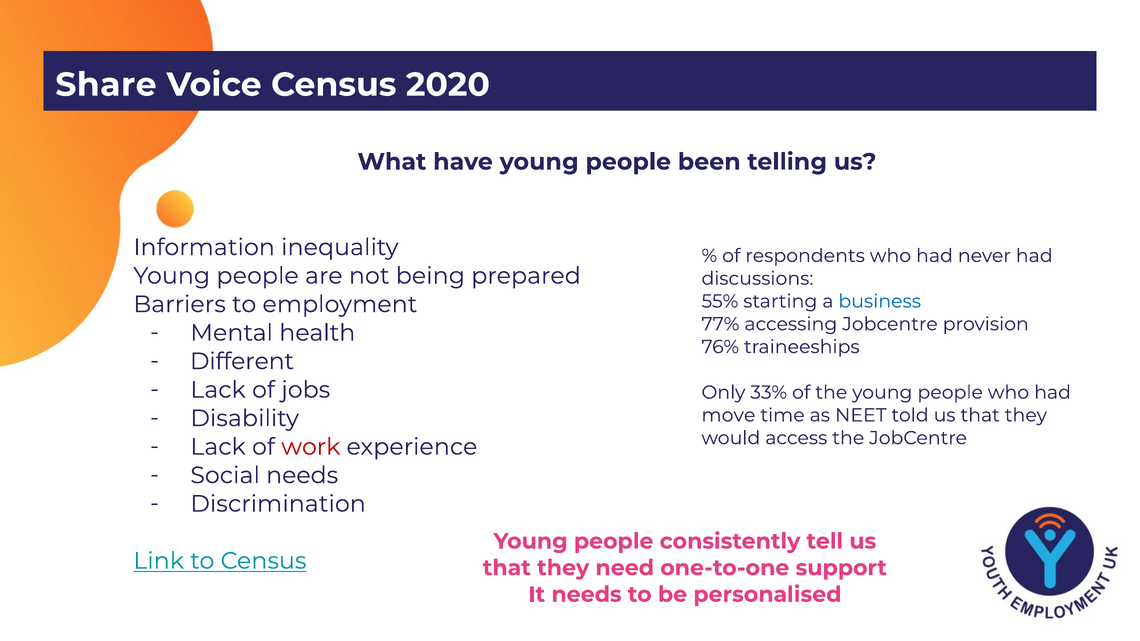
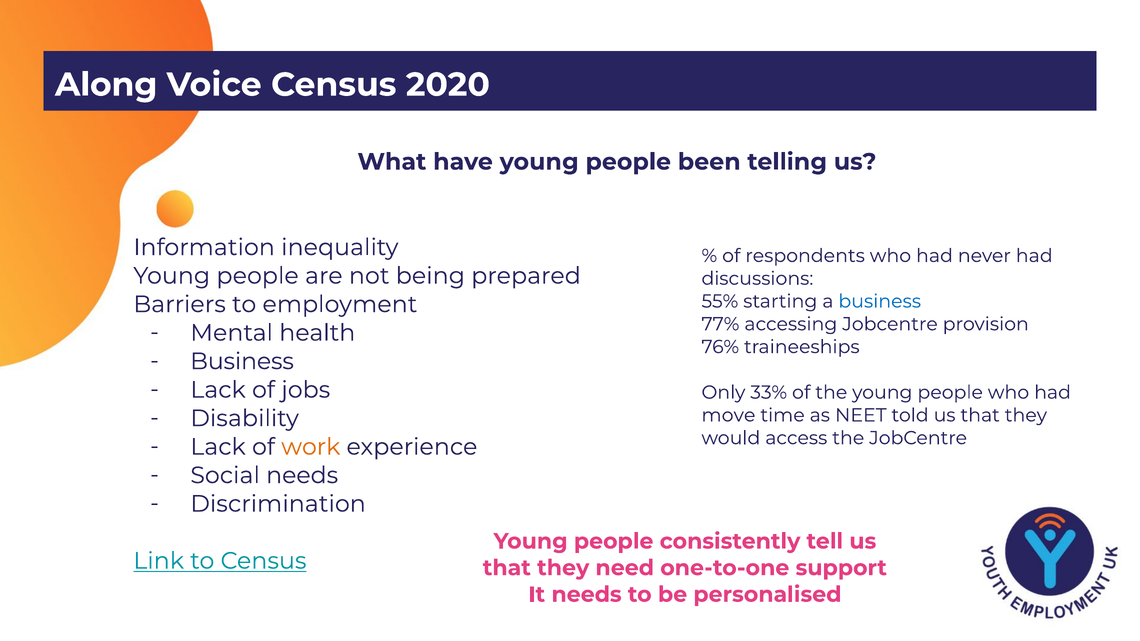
Share: Share -> Along
Different at (242, 361): Different -> Business
work colour: red -> orange
